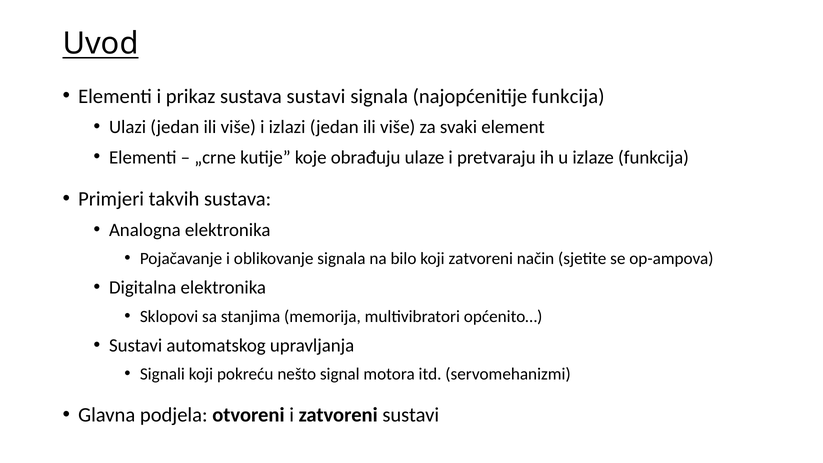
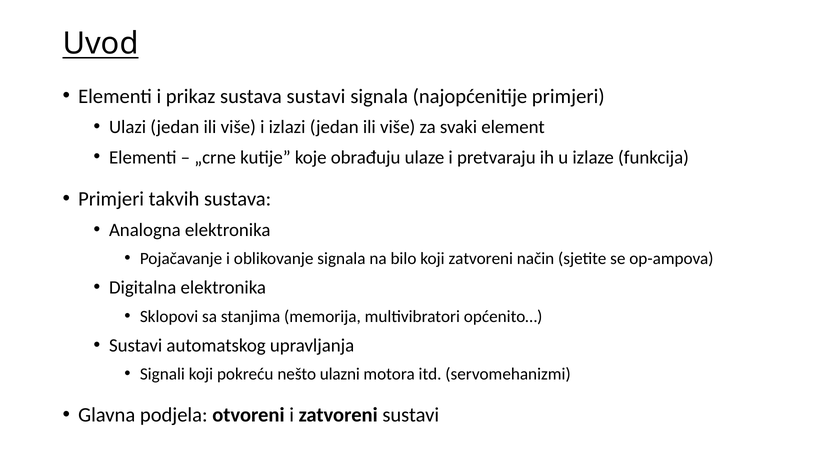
najopćenitije funkcija: funkcija -> primjeri
signal: signal -> ulazni
